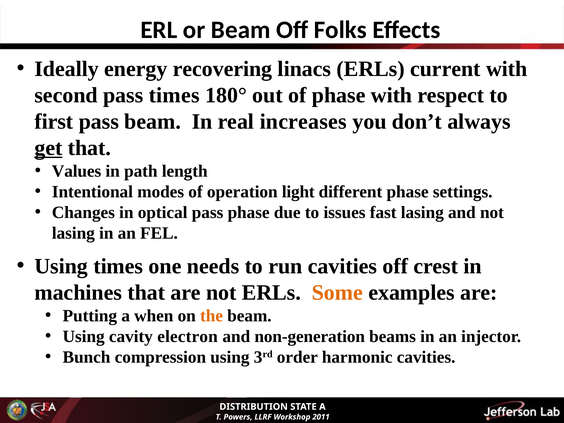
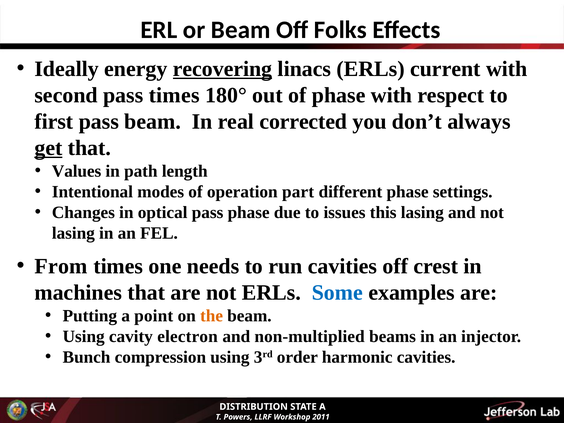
recovering underline: none -> present
increases: increases -> corrected
light: light -> part
fast: fast -> this
Using at (61, 266): Using -> From
Some colour: orange -> blue
when: when -> point
non-generation: non-generation -> non-multiplied
